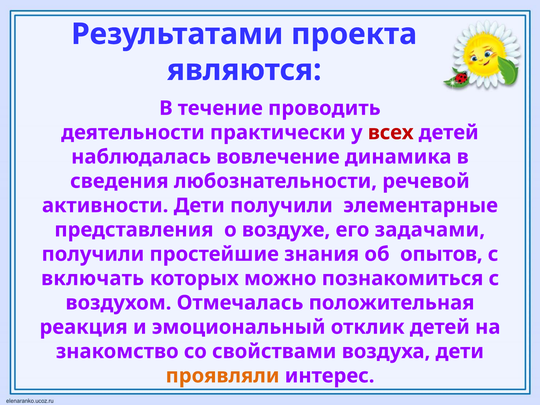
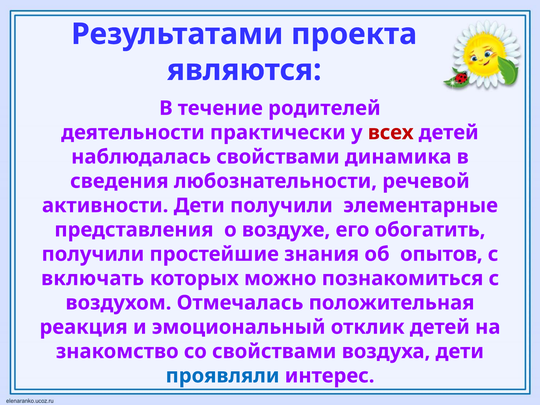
проводить: проводить -> родителей
наблюдалась вовлечение: вовлечение -> свойствами
задачами: задачами -> обогатить
проявляли colour: orange -> blue
